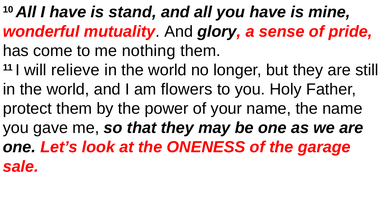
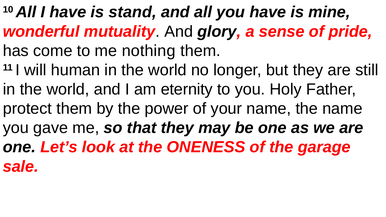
relieve: relieve -> human
flowers: flowers -> eternity
